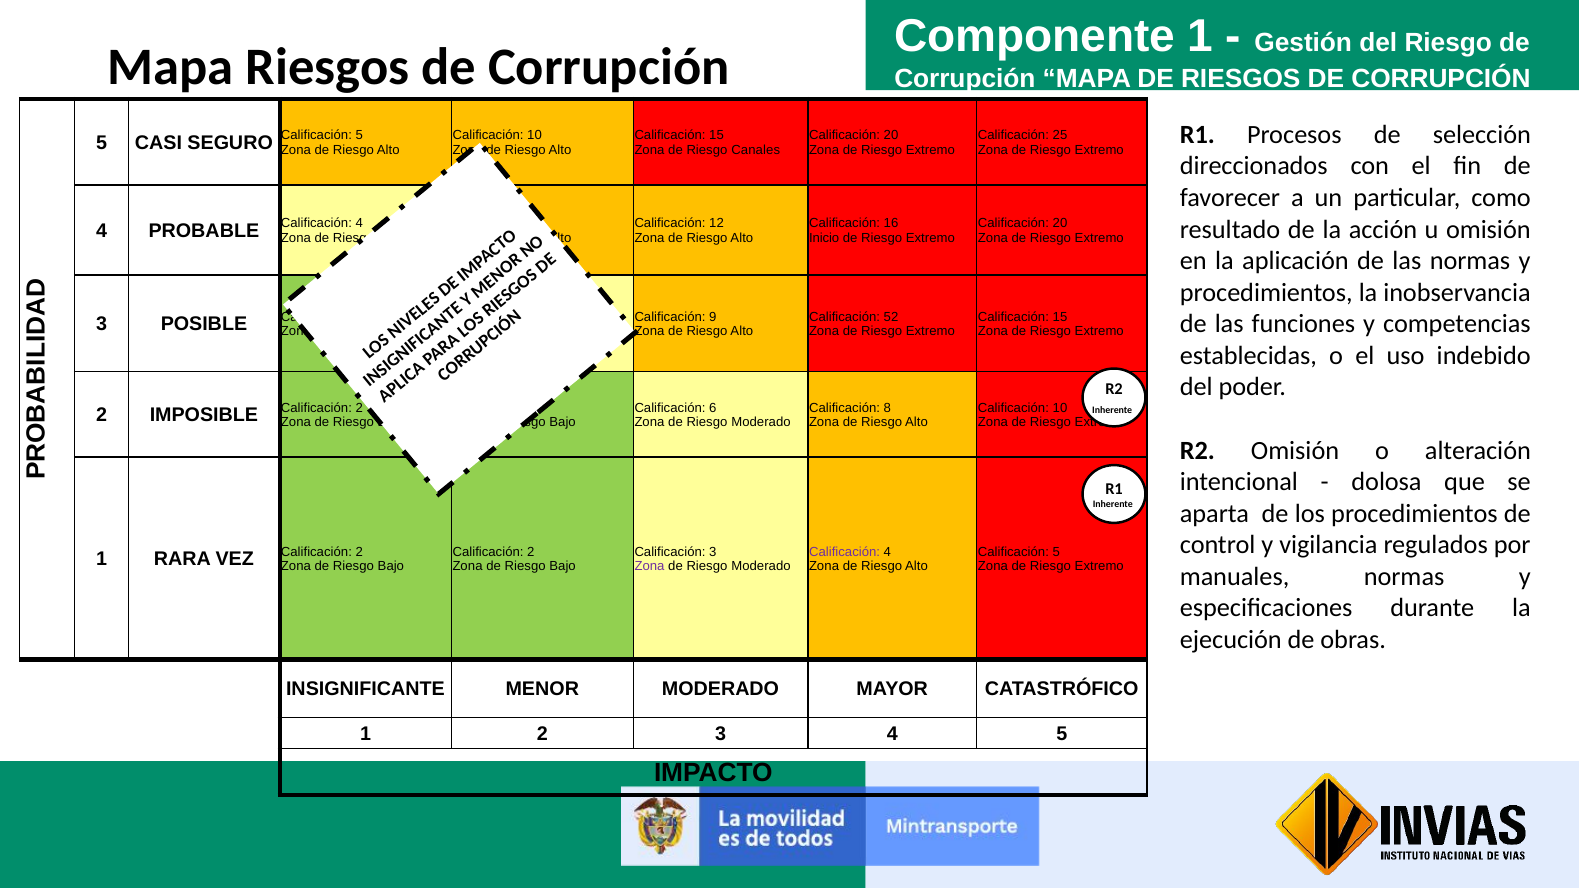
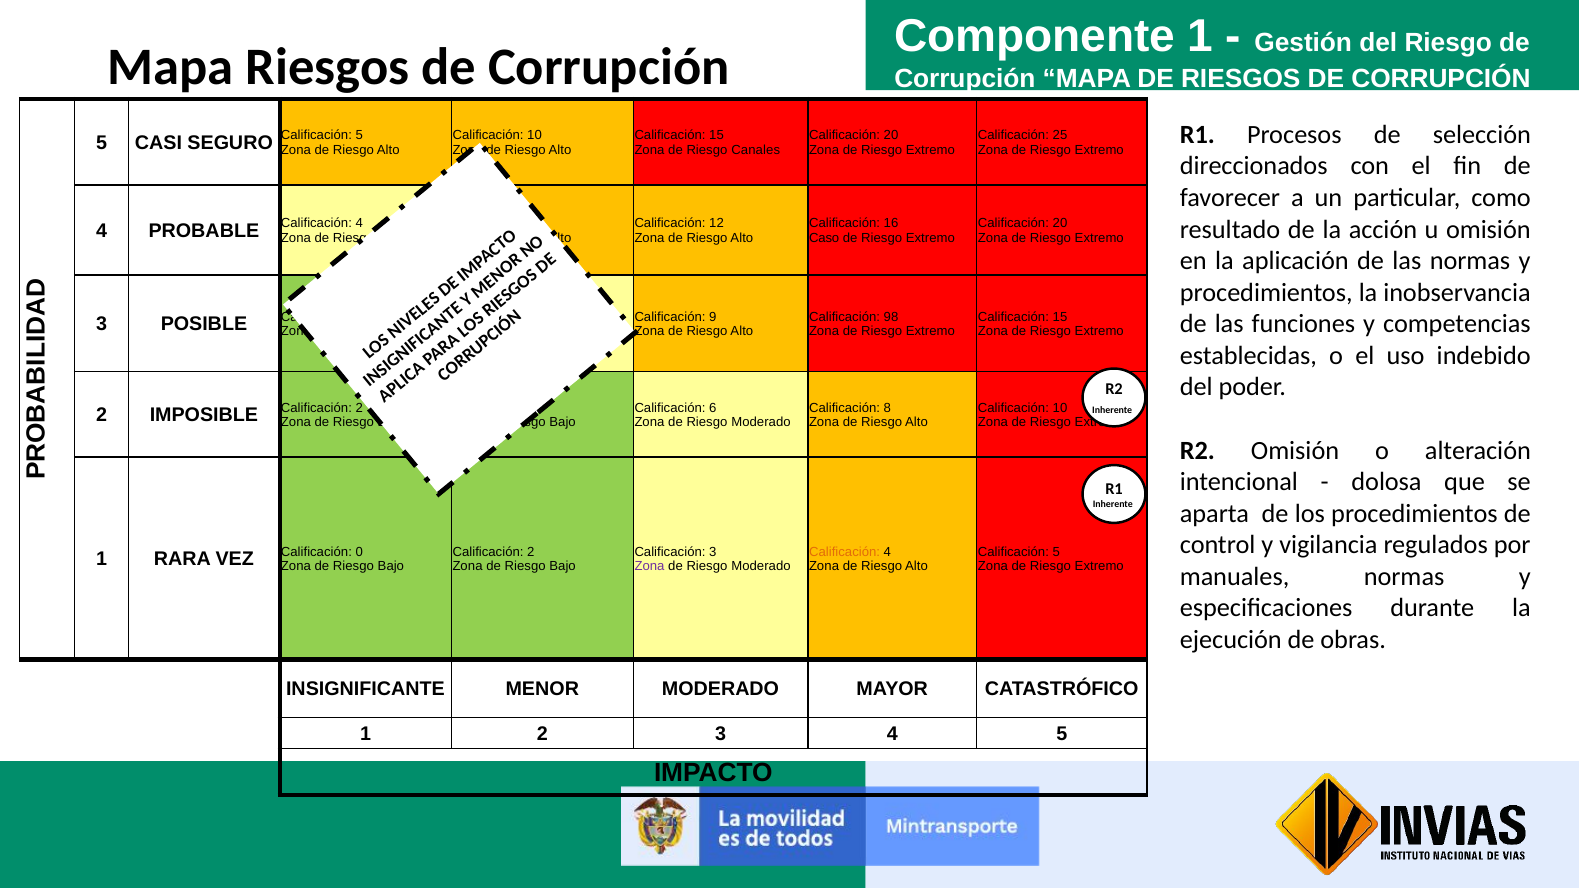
Inicio: Inicio -> Caso
52: 52 -> 98
Calificación at (845, 552) colour: purple -> orange
VEZ Calificación 2: 2 -> 0
